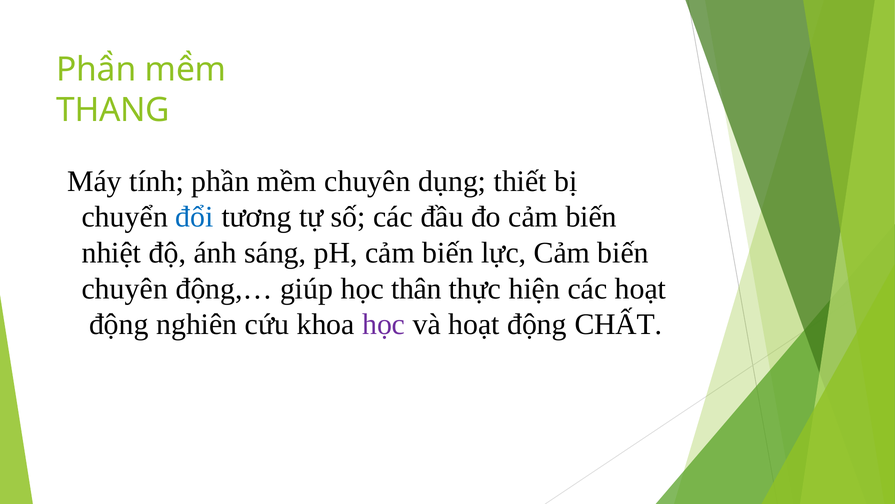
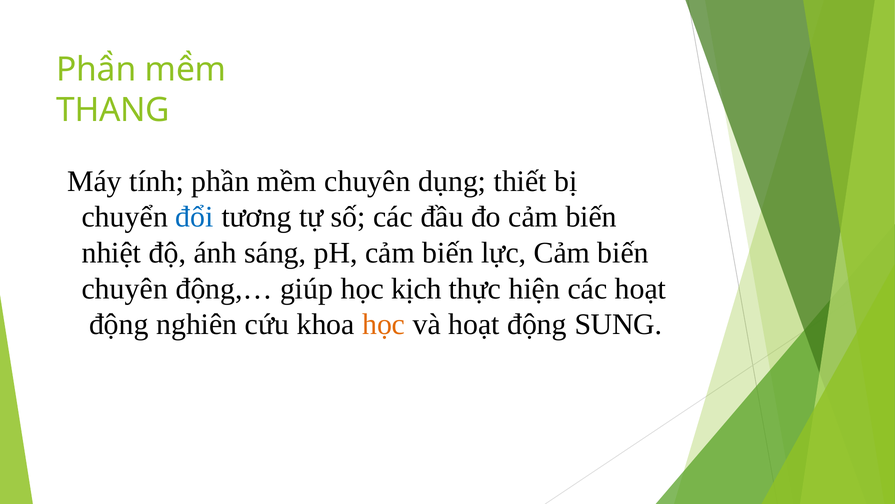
thân: thân -> kịch
học at (384, 324) colour: purple -> orange
CHẤT: CHẤT -> SUNG
